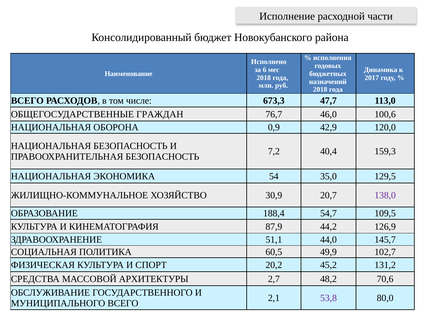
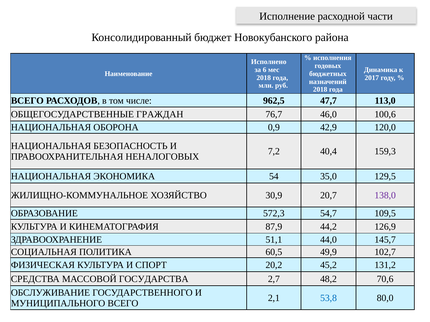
673,3: 673,3 -> 962,5
ПРАВООХРАНИТЕЛЬНАЯ БЕЗОПАСНОСТЬ: БЕЗОПАСНОСТЬ -> НЕНАЛОГОВЫХ
188,4: 188,4 -> 572,3
АРХИТЕКТУРЫ: АРХИТЕКТУРЫ -> ГОСУДАРСТВА
53,8 colour: purple -> blue
